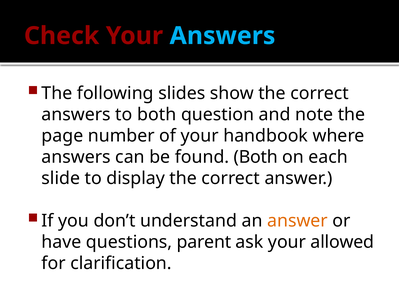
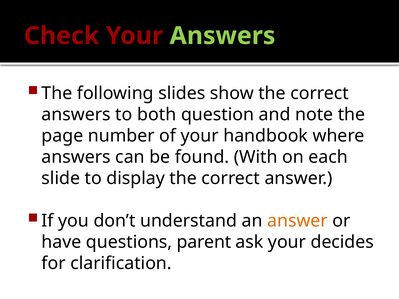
Answers at (222, 36) colour: light blue -> light green
found Both: Both -> With
allowed: allowed -> decides
